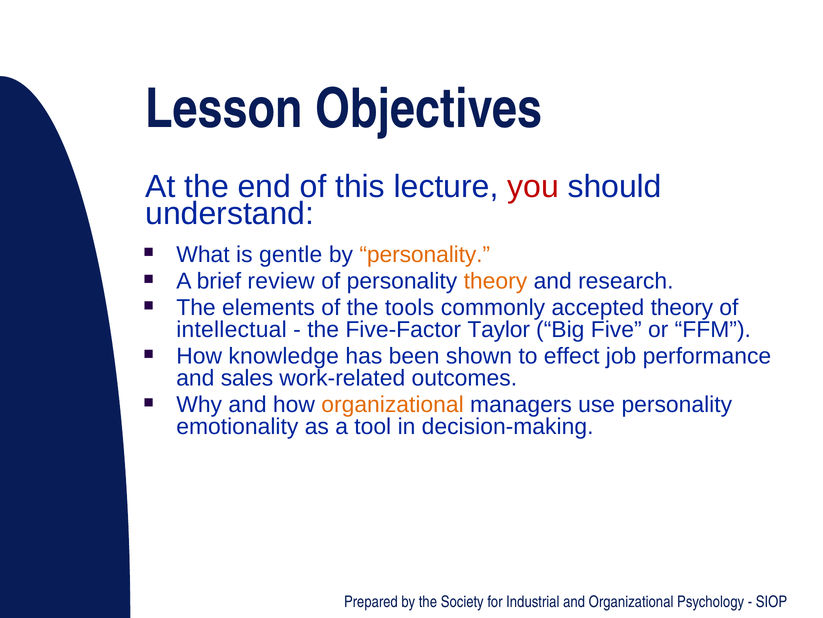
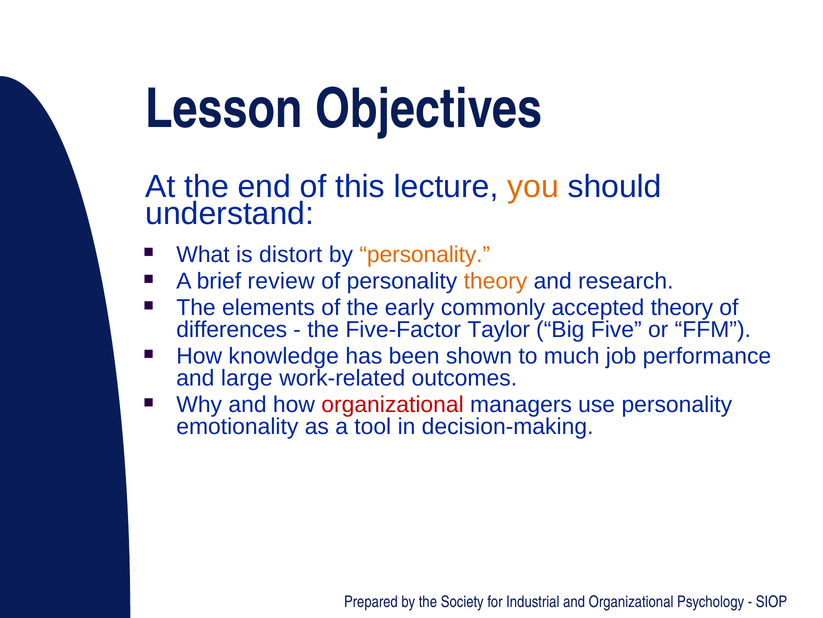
you colour: red -> orange
gentle: gentle -> distort
tools: tools -> early
intellectual: intellectual -> differences
effect: effect -> much
sales: sales -> large
organizational at (393, 404) colour: orange -> red
